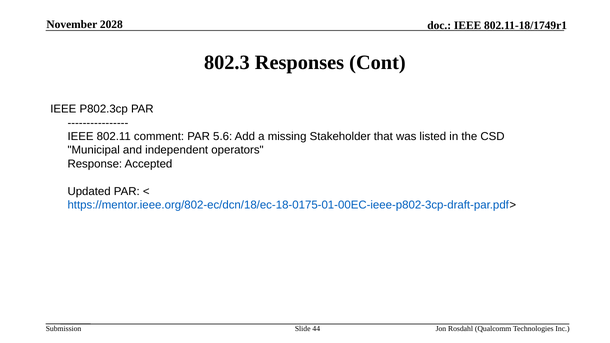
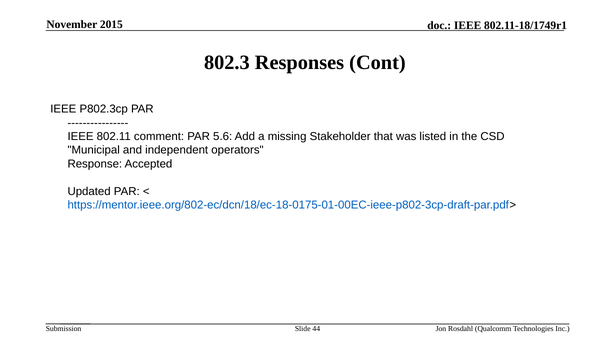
2028: 2028 -> 2015
